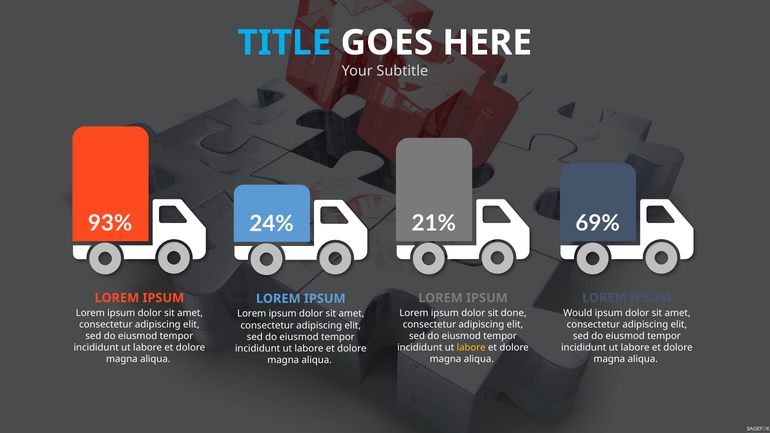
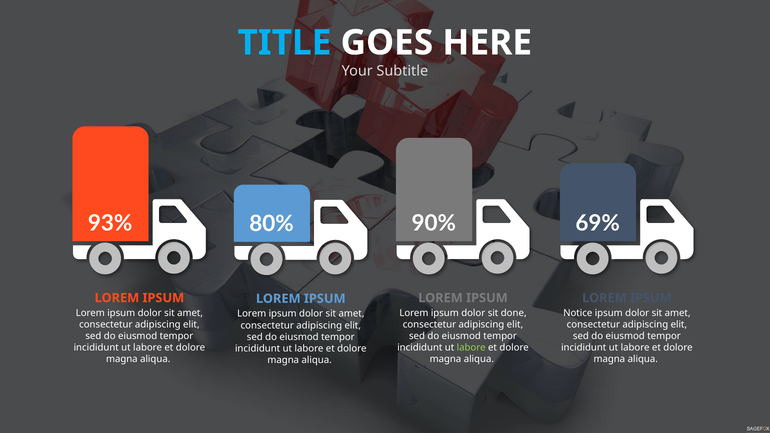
21%: 21% -> 90%
24%: 24% -> 80%
Would: Would -> Notice
labore at (471, 348) colour: yellow -> light green
